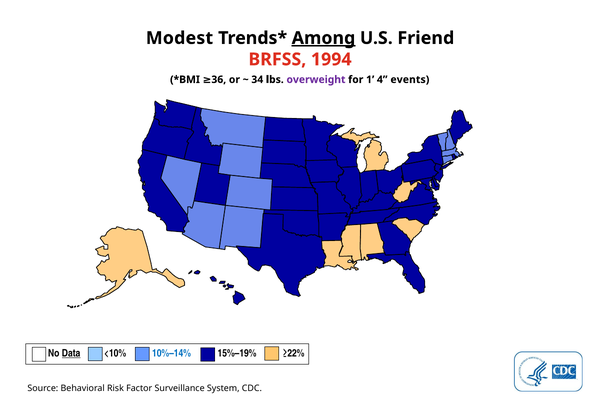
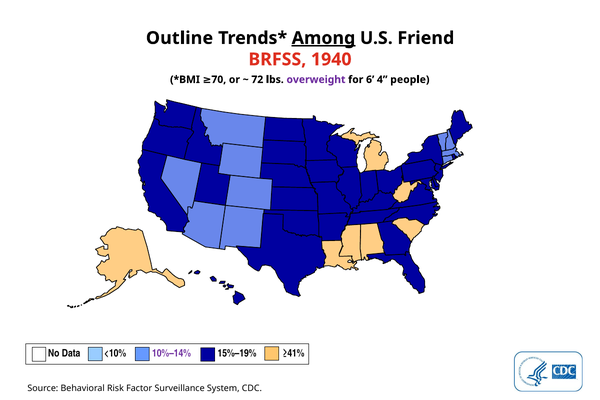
Modest: Modest -> Outline
1994: 1994 -> 1940
36: 36 -> 70
34: 34 -> 72
1: 1 -> 6
events: events -> people
Data underline: present -> none
10%–14% colour: blue -> purple
≥22%: ≥22% -> ≥41%
